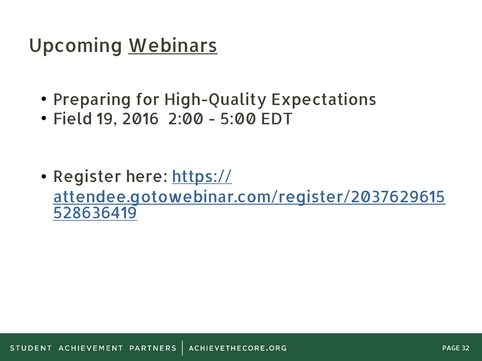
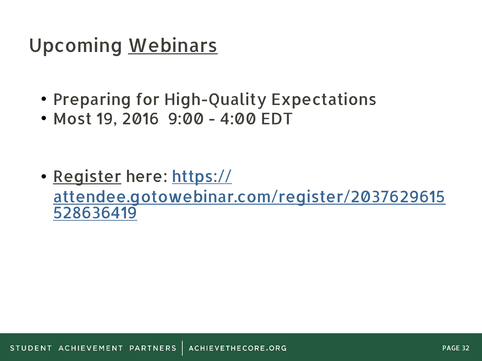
Field: Field -> Most
2:00: 2:00 -> 9:00
5:00: 5:00 -> 4:00
Register underline: none -> present
